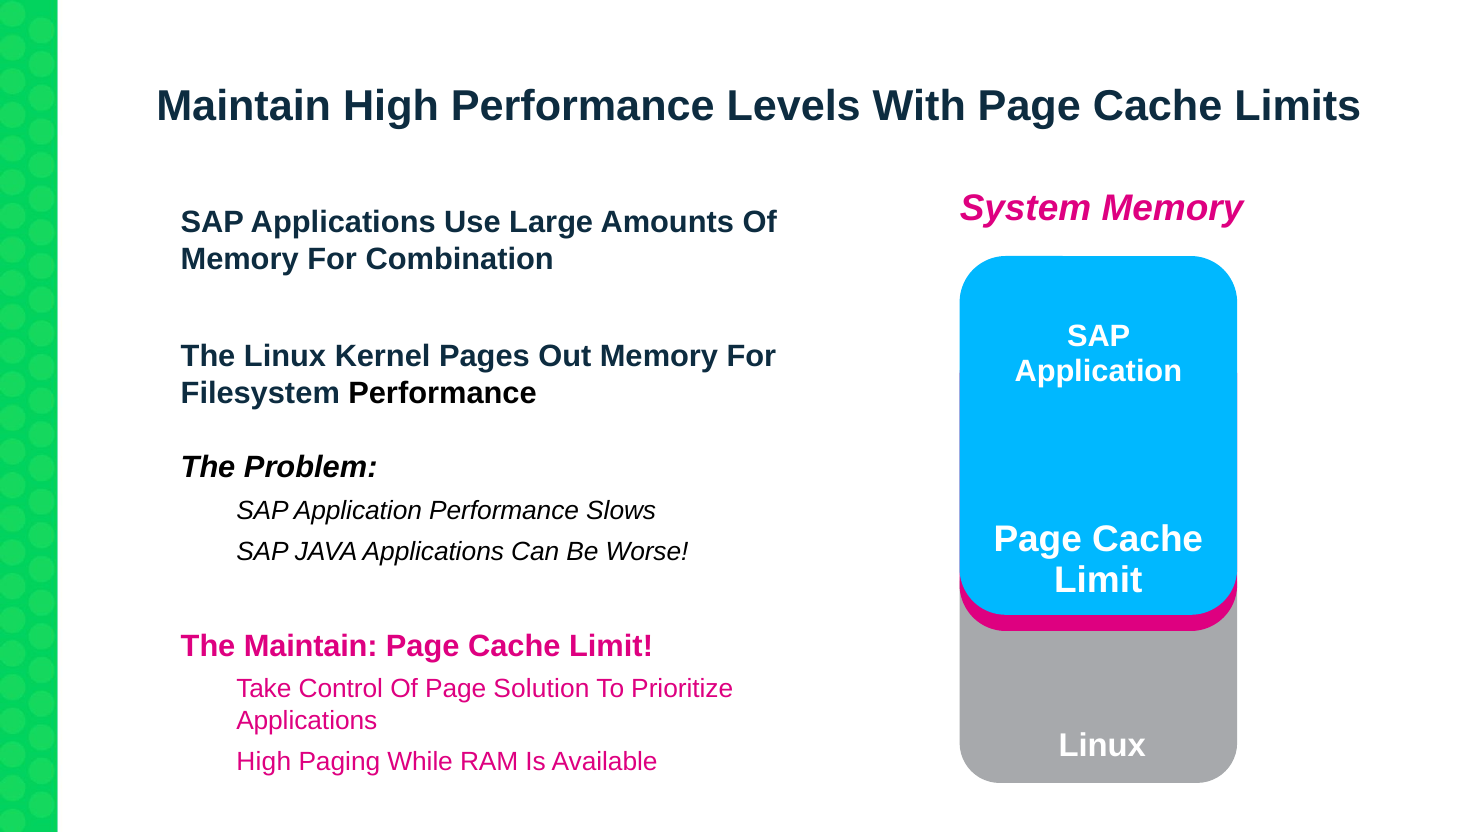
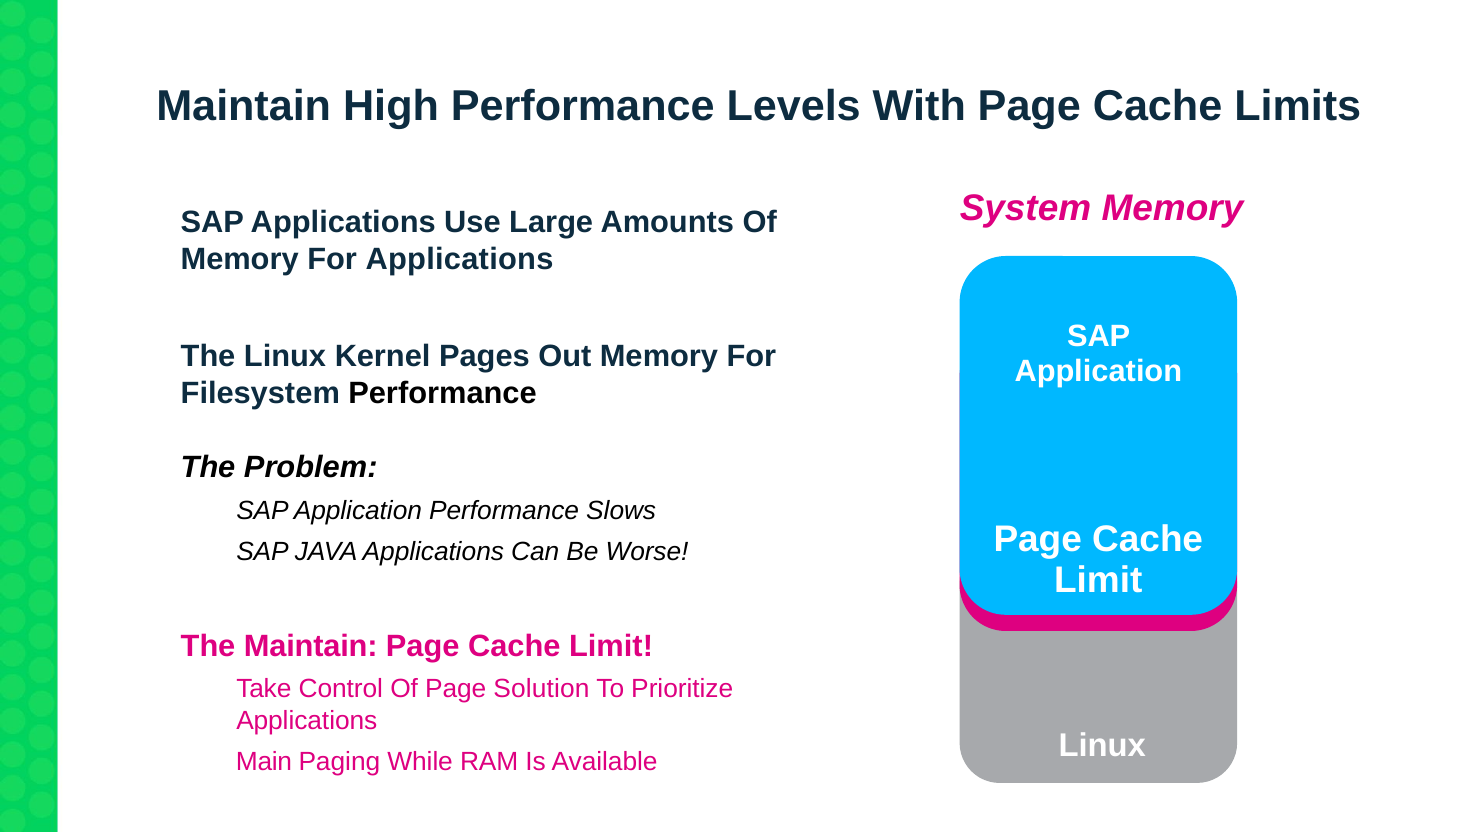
For Combination: Combination -> Applications
High at (264, 762): High -> Main
